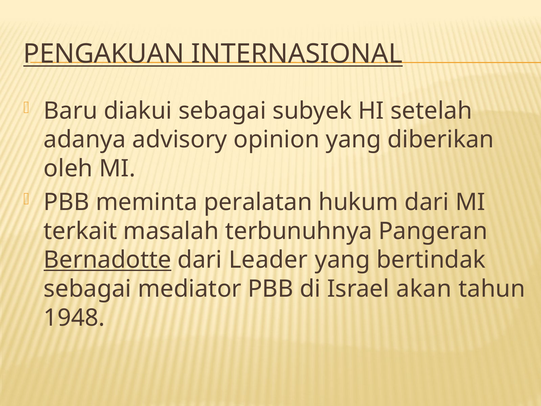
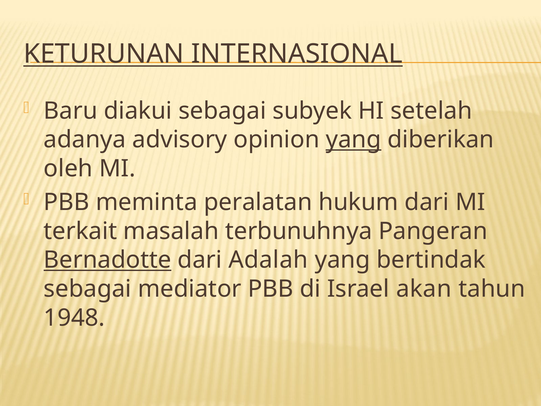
PENGAKUAN: PENGAKUAN -> KETURUNAN
yang at (354, 140) underline: none -> present
Leader: Leader -> Adalah
